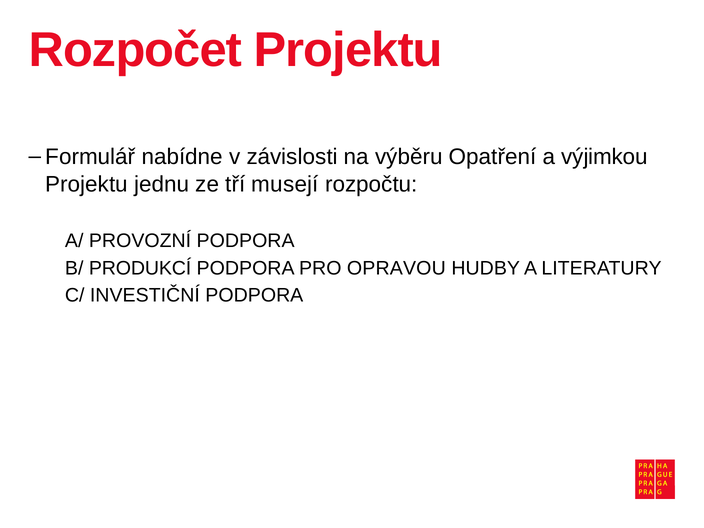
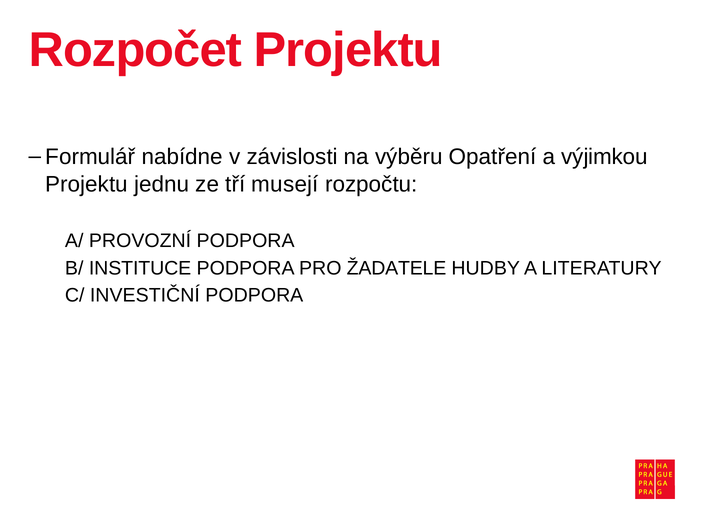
PRODUKCÍ: PRODUKCÍ -> INSTITUCE
OPRAVOU: OPRAVOU -> ŽADATELE
